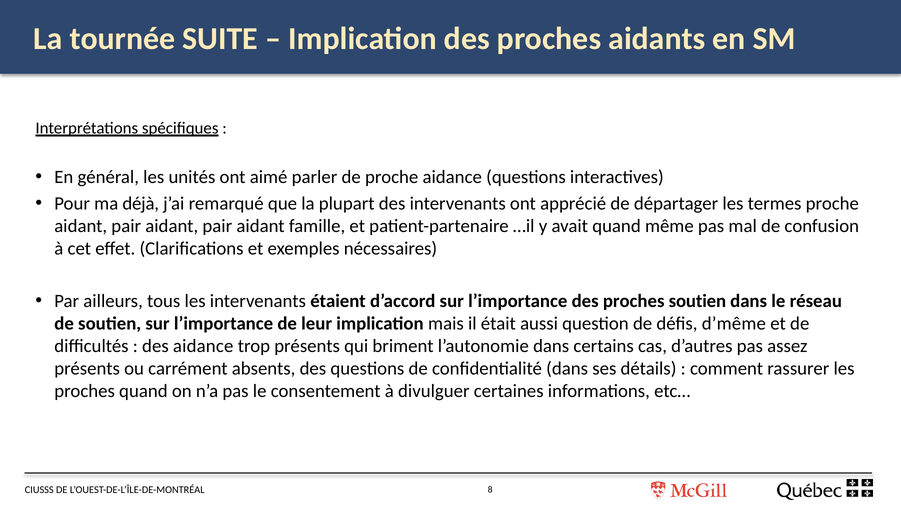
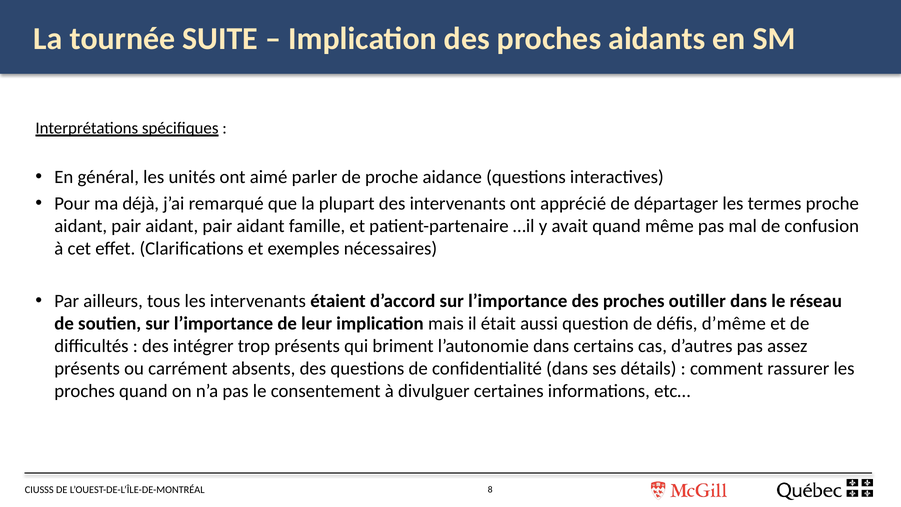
proches soutien: soutien -> outiller
des aidance: aidance -> intégrer
